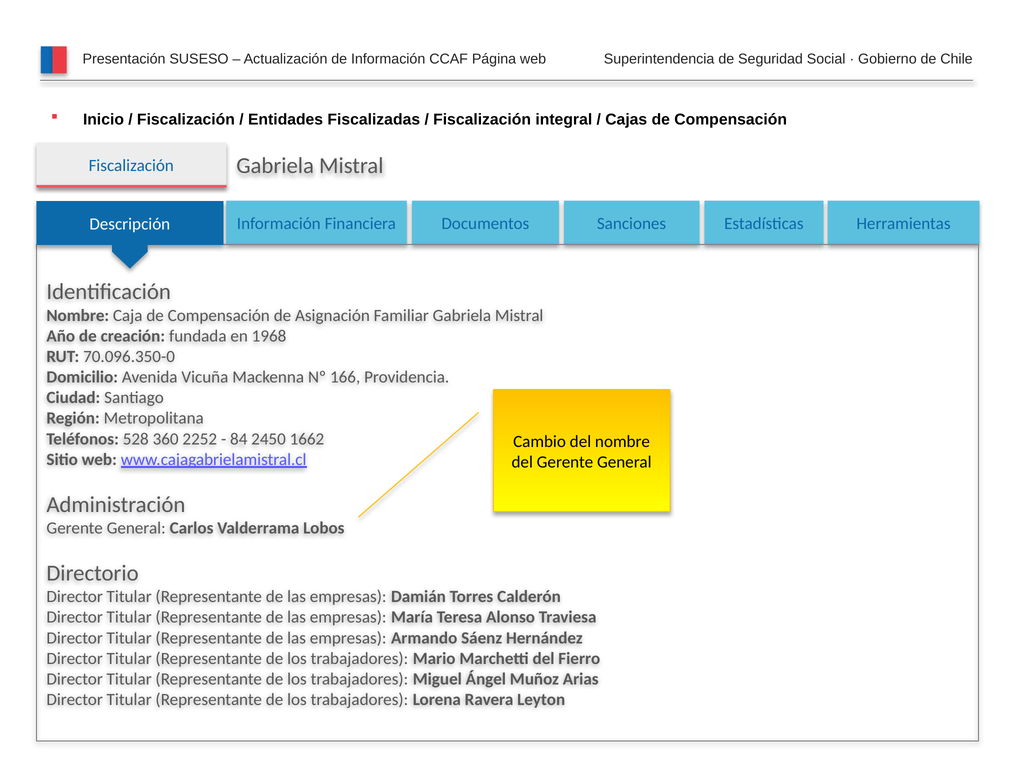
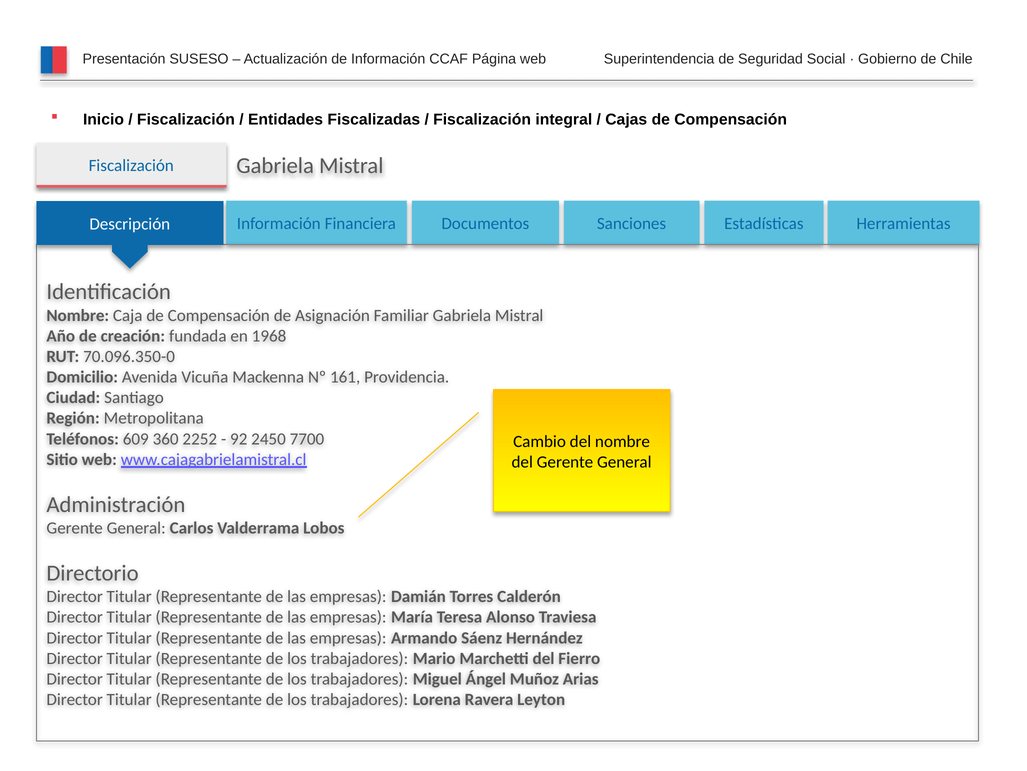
166: 166 -> 161
528: 528 -> 609
84: 84 -> 92
1662: 1662 -> 7700
